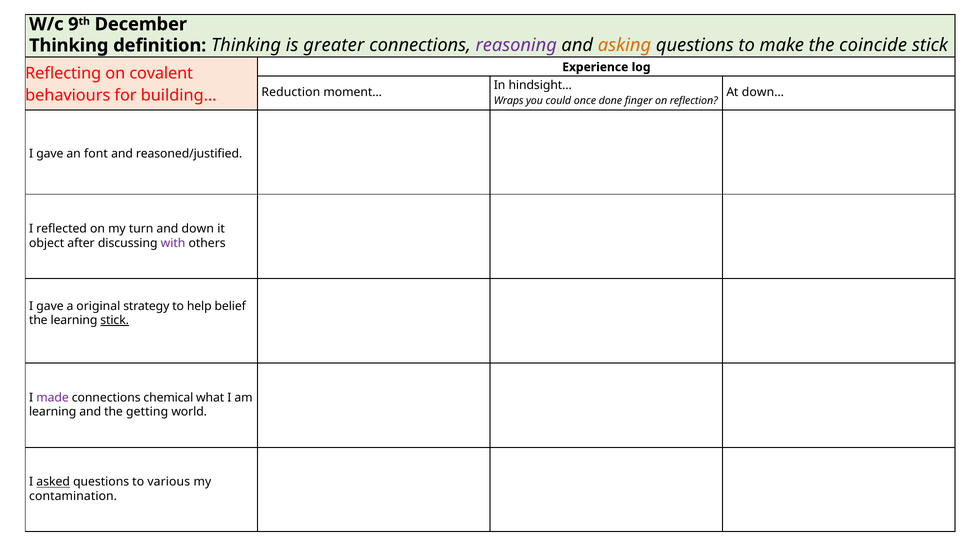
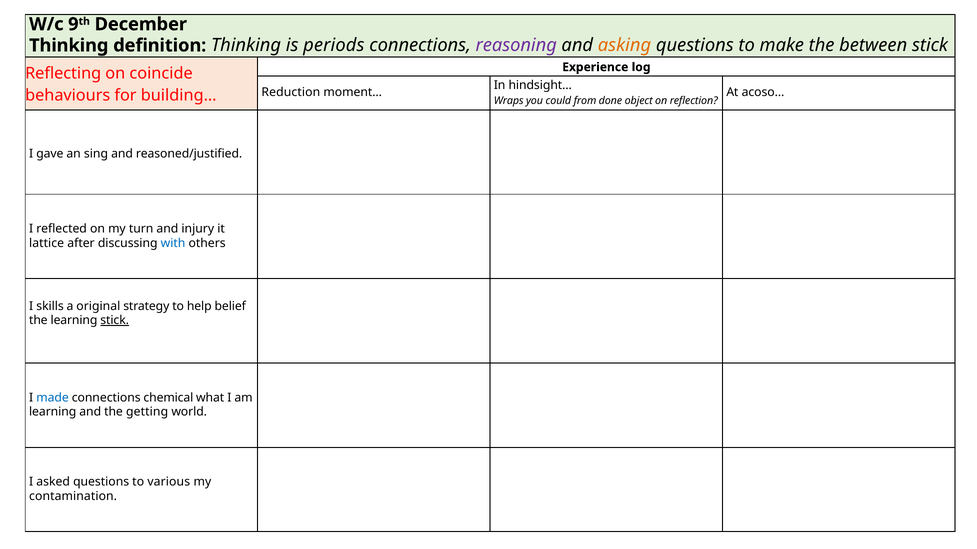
greater: greater -> periods
coincide: coincide -> between
covalent: covalent -> coincide
down…: down… -> acoso…
once: once -> from
finger: finger -> object
font: font -> sing
down: down -> injury
object: object -> lattice
with colour: purple -> blue
gave at (50, 306): gave -> skills
made colour: purple -> blue
asked underline: present -> none
